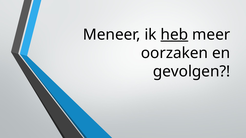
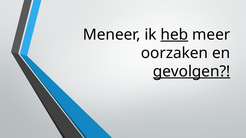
gevolgen underline: none -> present
